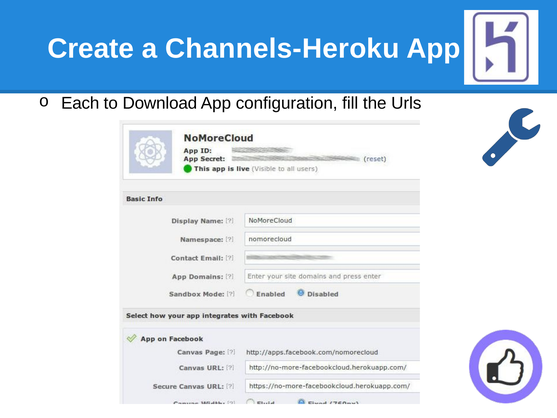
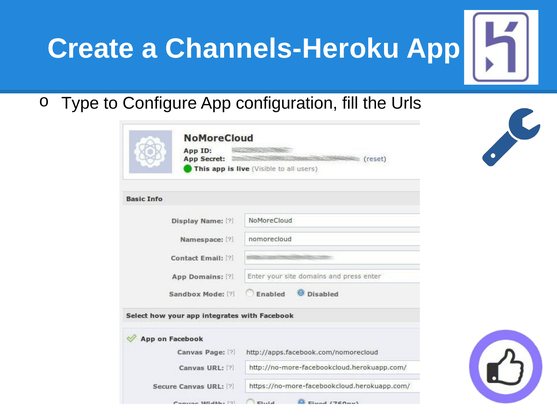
Each: Each -> Type
Download: Download -> Configure
